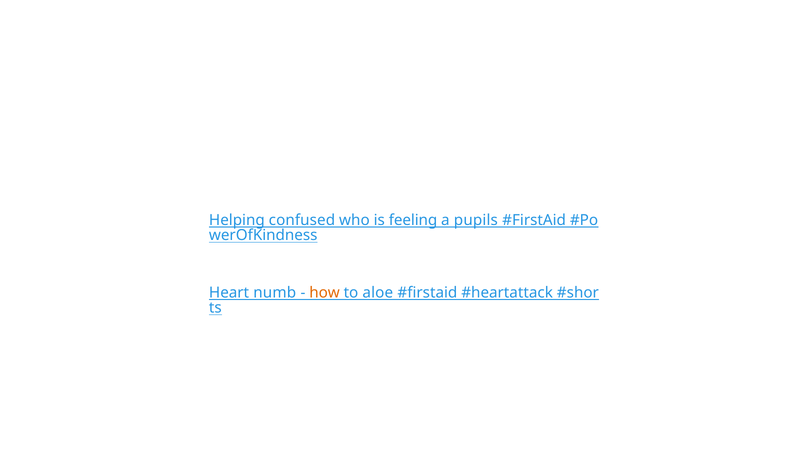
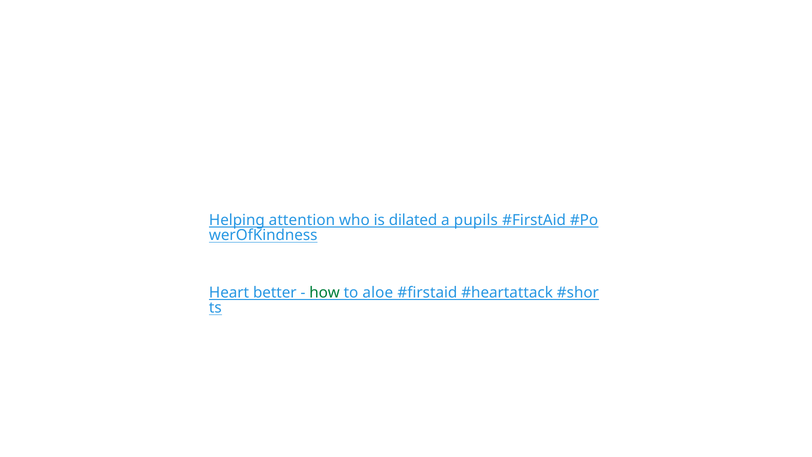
confused: confused -> attention
feeling: feeling -> dilated
numb: numb -> better
how colour: orange -> green
